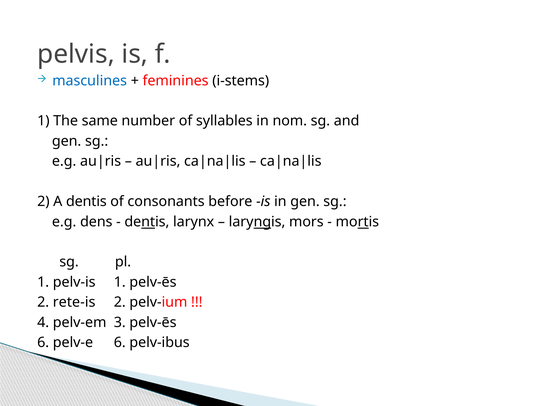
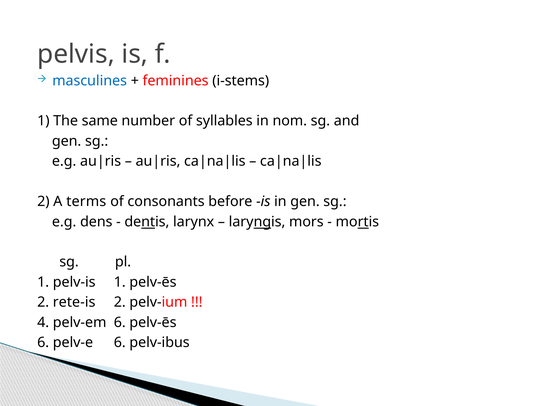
A dentis: dentis -> terms
pelv-em 3: 3 -> 6
